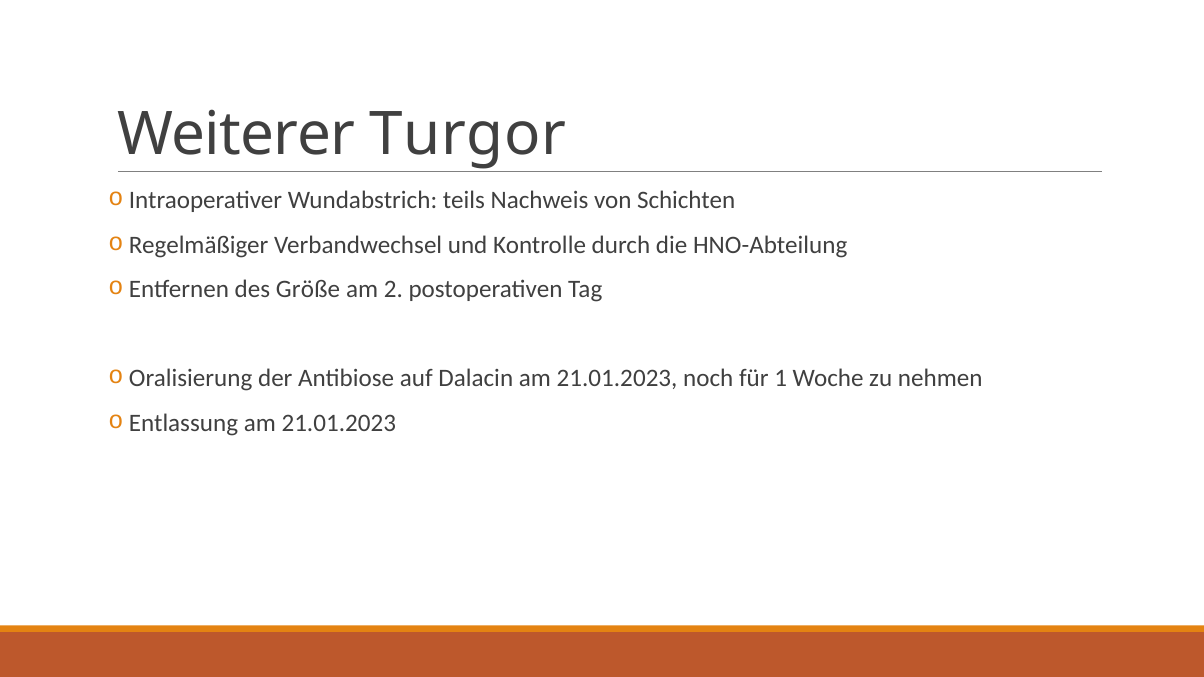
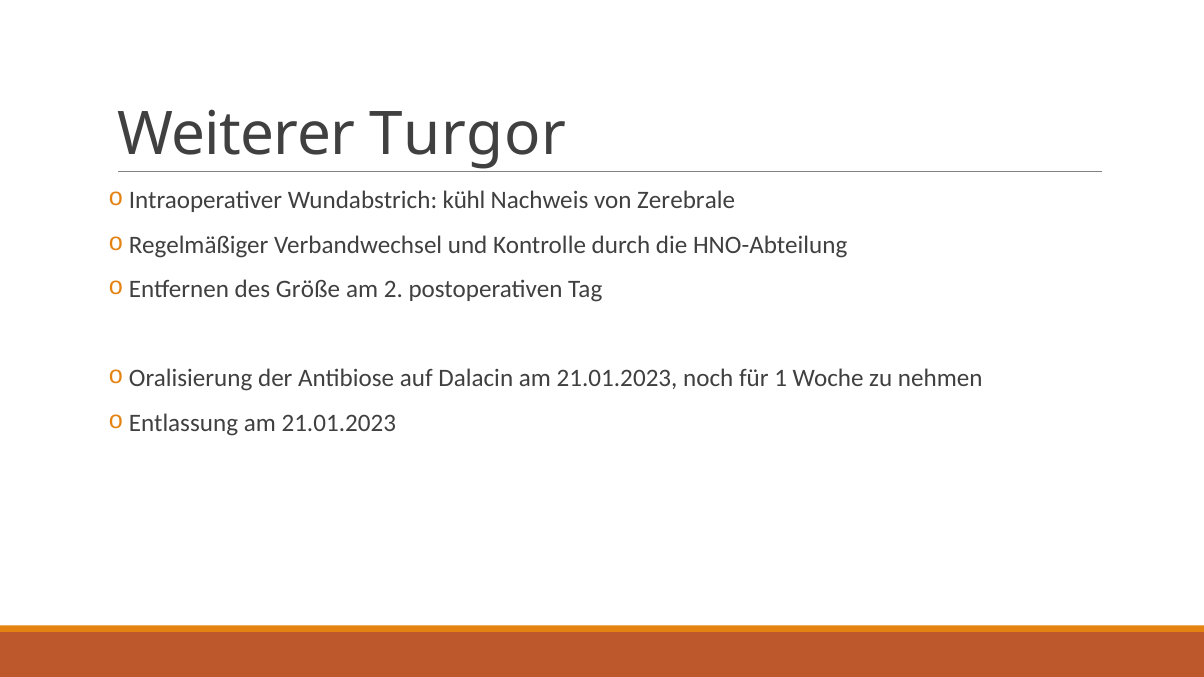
teils: teils -> kühl
Schichten: Schichten -> Zerebrale
